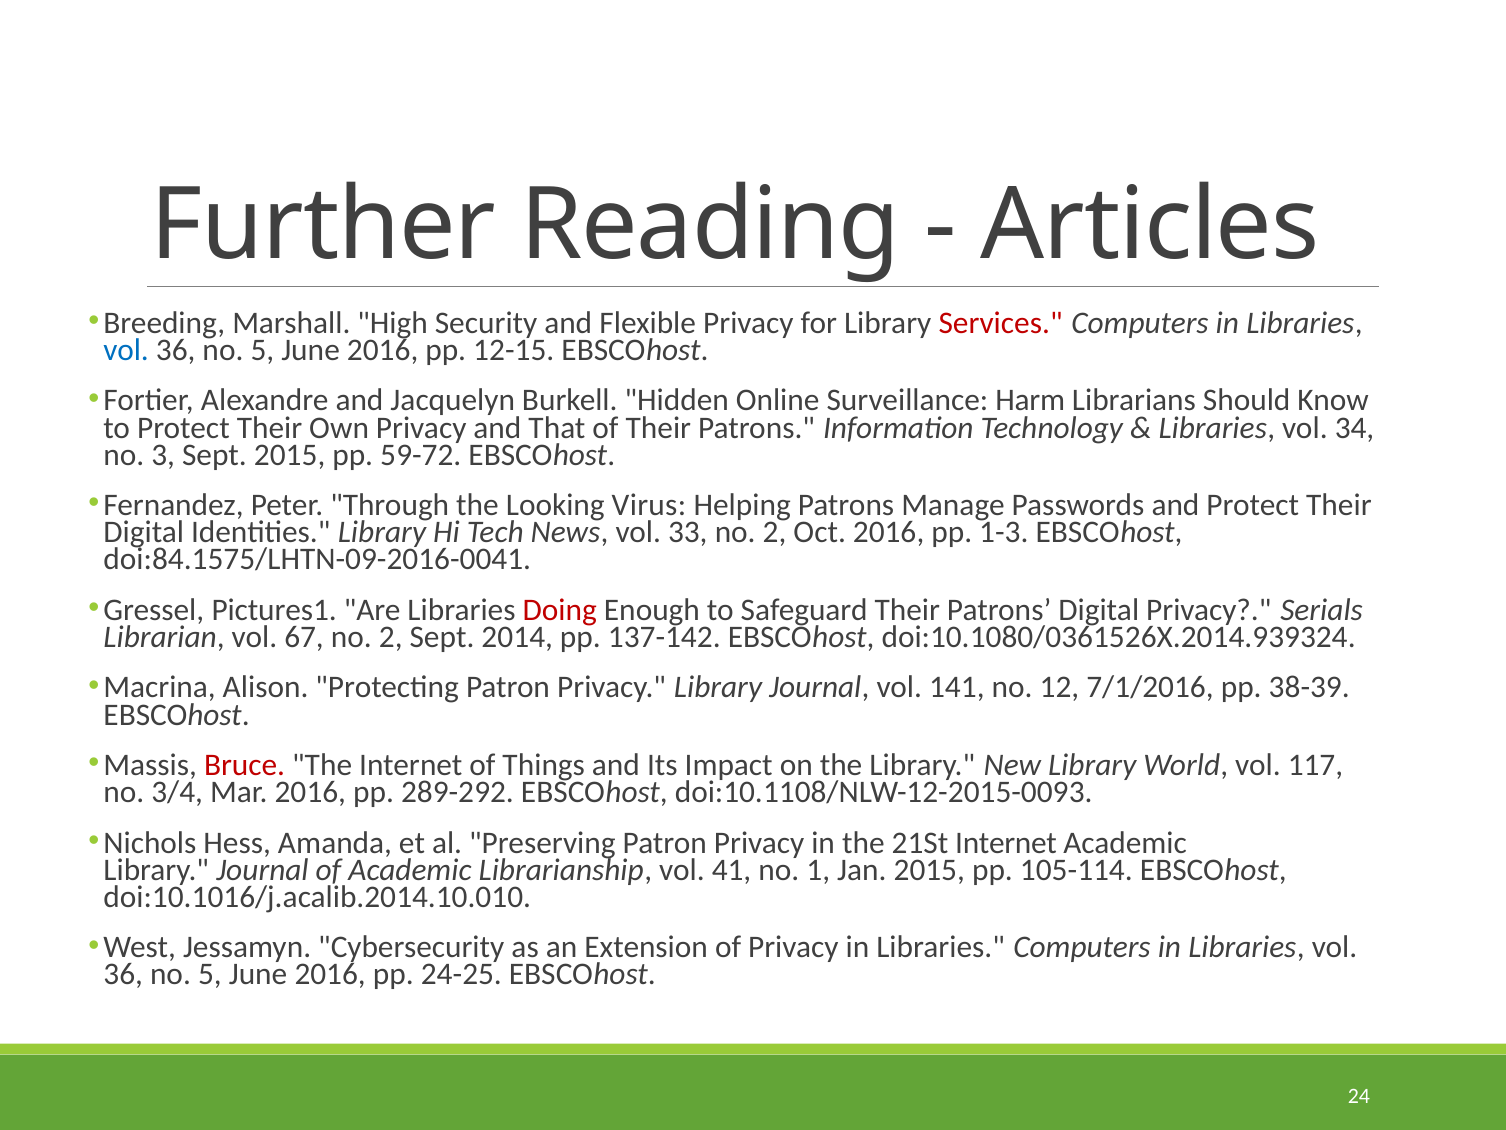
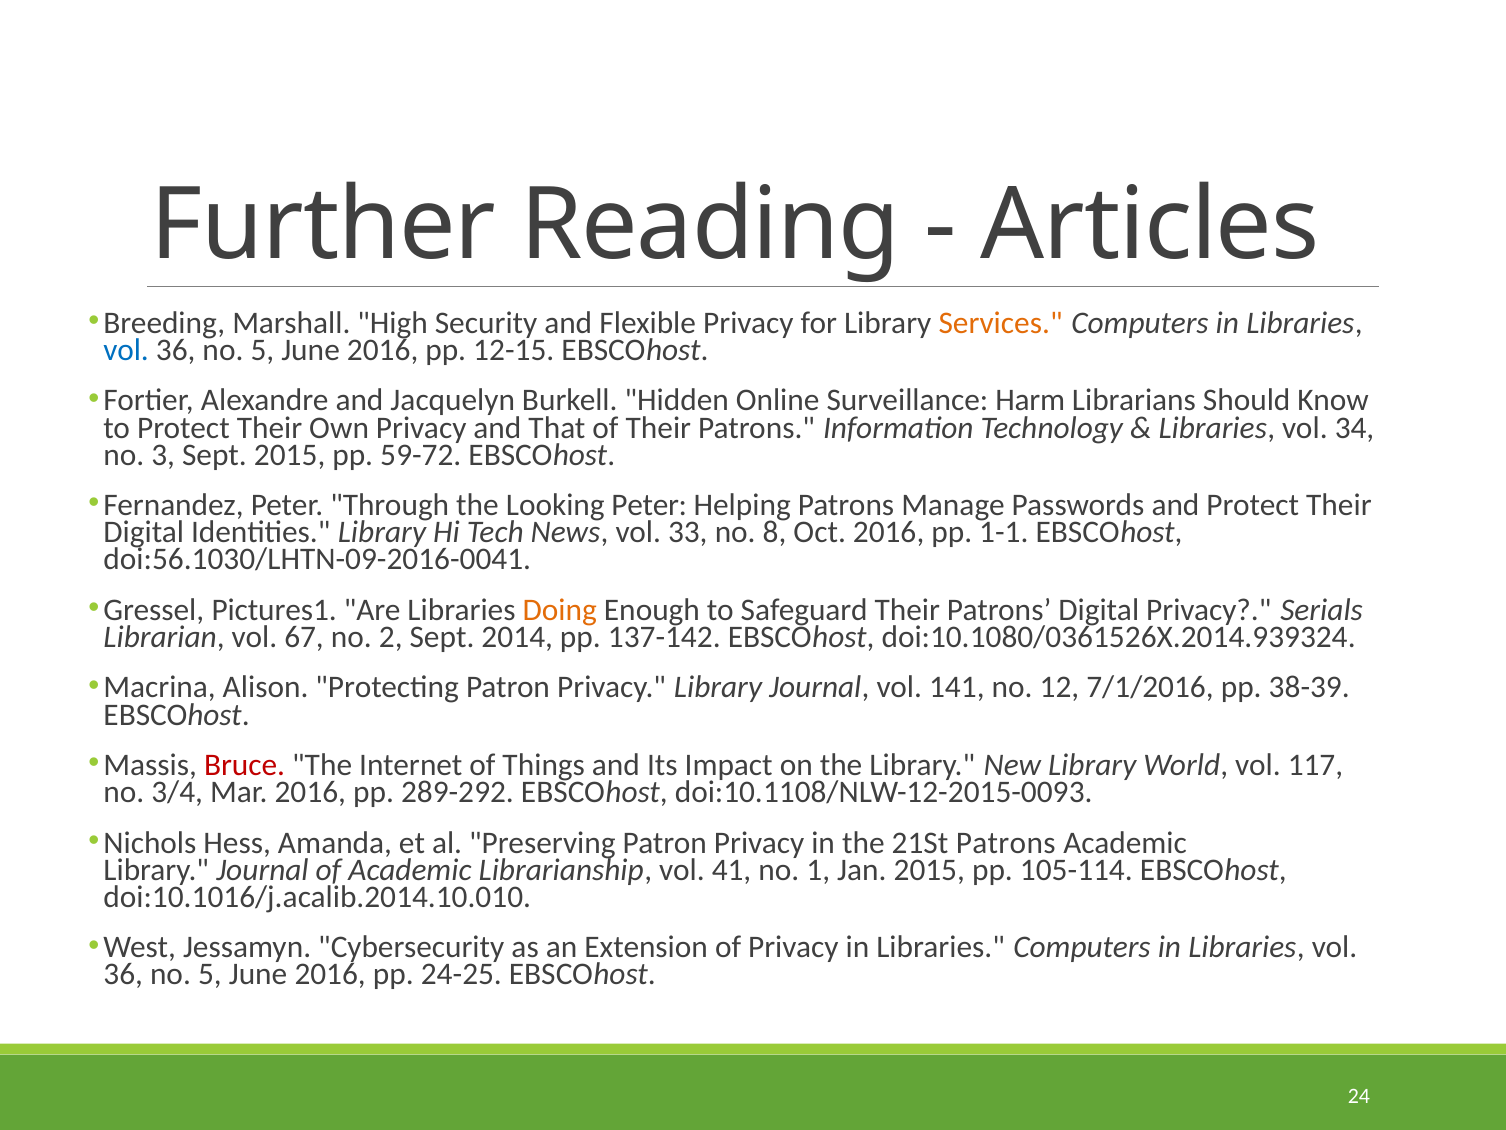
Services colour: red -> orange
Looking Virus: Virus -> Peter
33 no 2: 2 -> 8
1-3: 1-3 -> 1-1
doi:84.1575/LHTN-09-2016-0041: doi:84.1575/LHTN-09-2016-0041 -> doi:56.1030/LHTN-09-2016-0041
Doing colour: red -> orange
21St Internet: Internet -> Patrons
